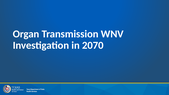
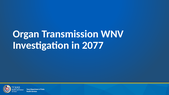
2070: 2070 -> 2077
